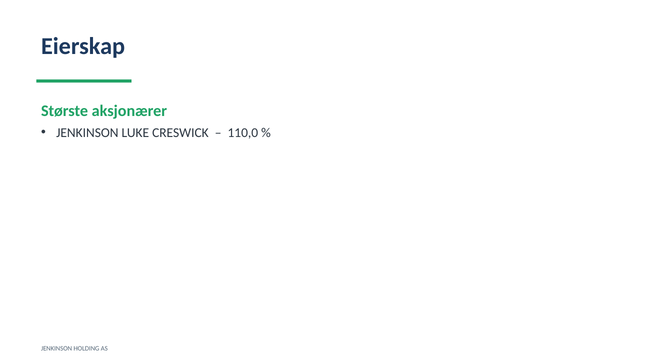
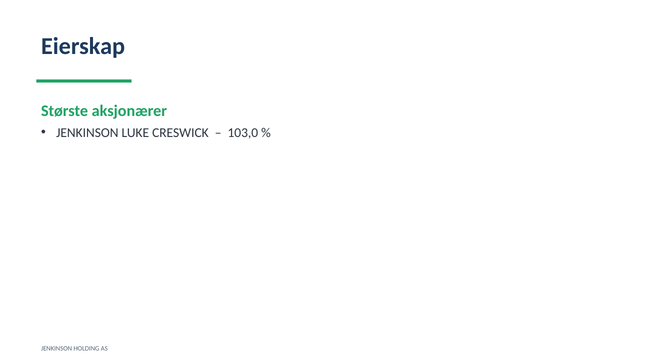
110,0: 110,0 -> 103,0
